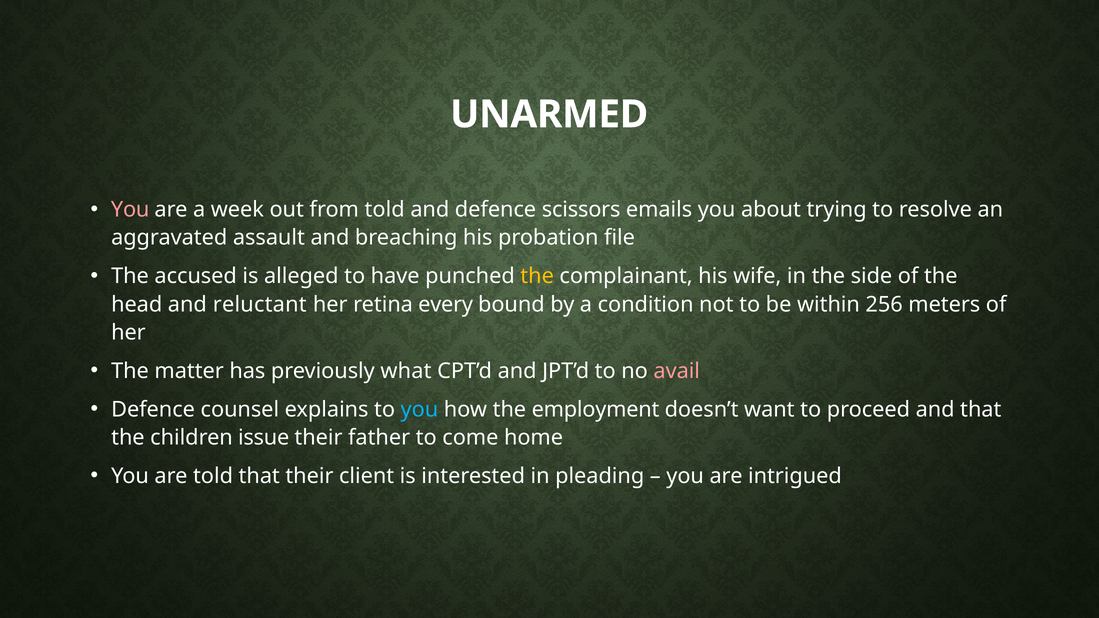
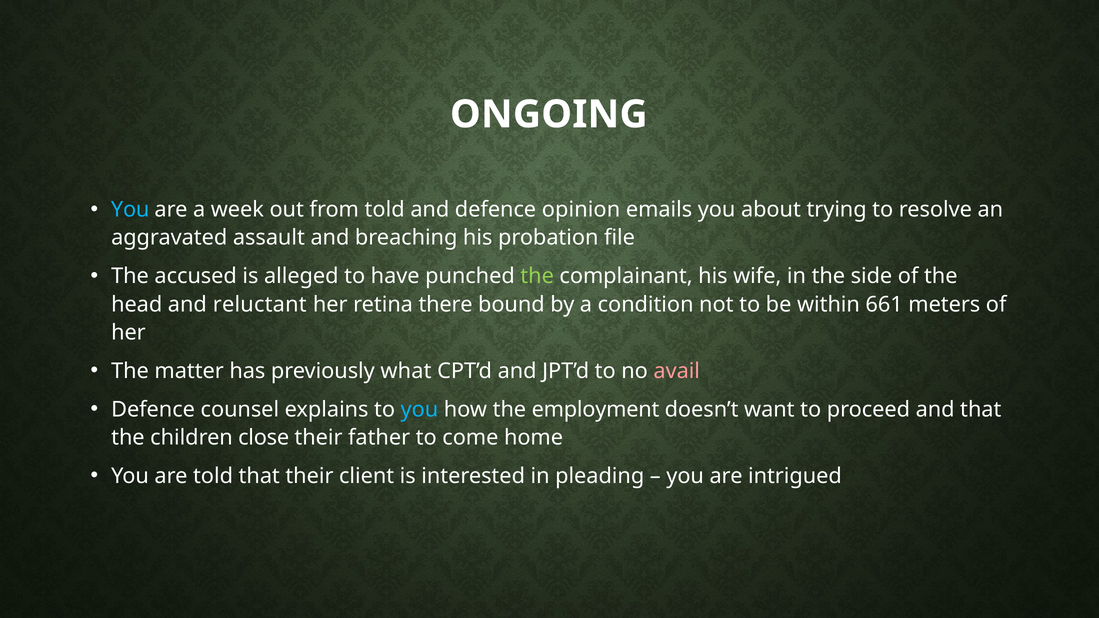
UNARMED: UNARMED -> ONGOING
You at (130, 210) colour: pink -> light blue
scissors: scissors -> opinion
the at (537, 276) colour: yellow -> light green
every: every -> there
256: 256 -> 661
issue: issue -> close
